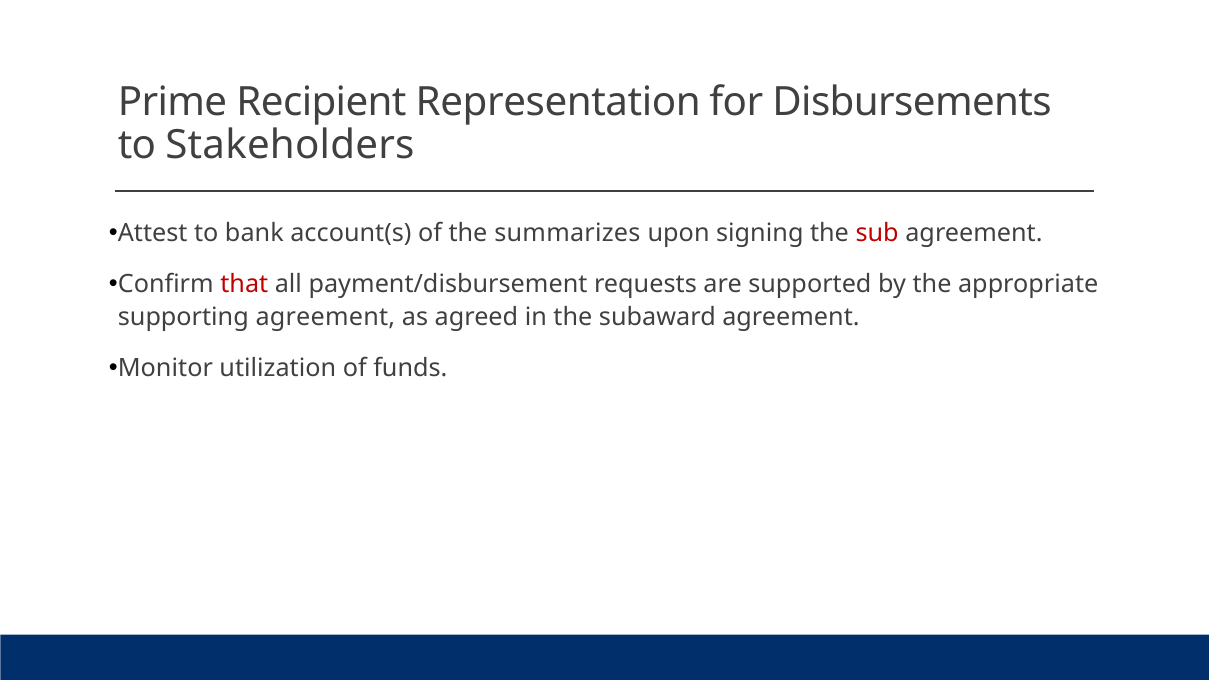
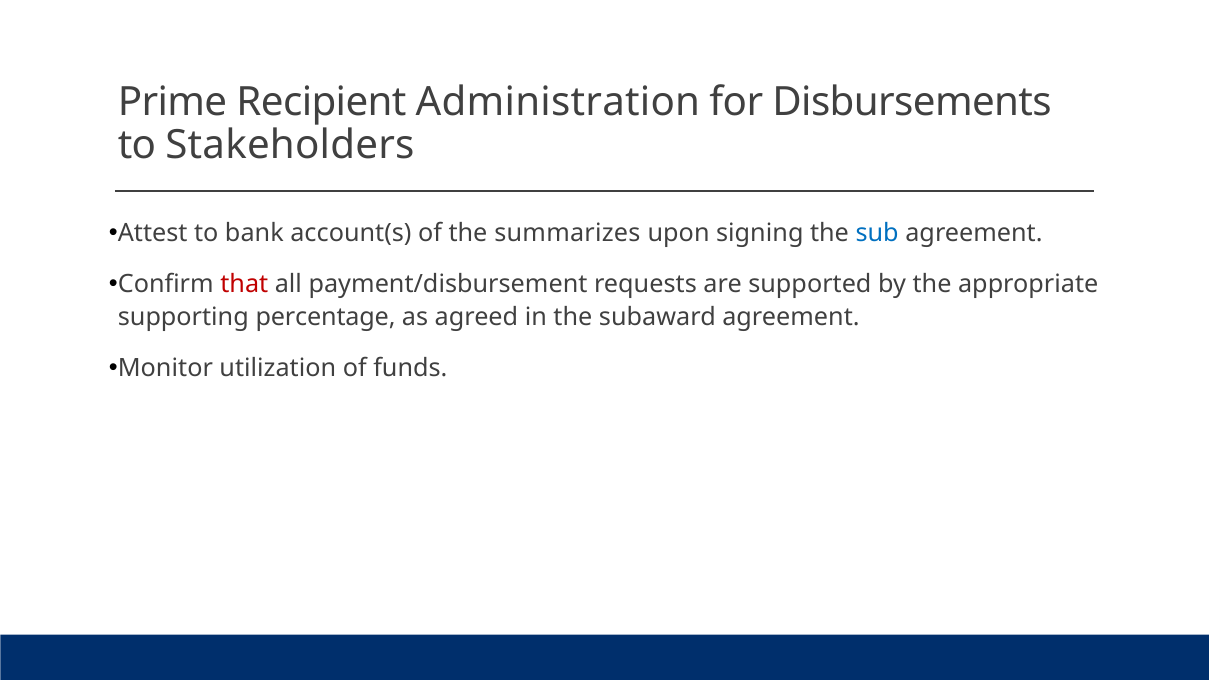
Representation: Representation -> Administration
sub colour: red -> blue
supporting agreement: agreement -> percentage
